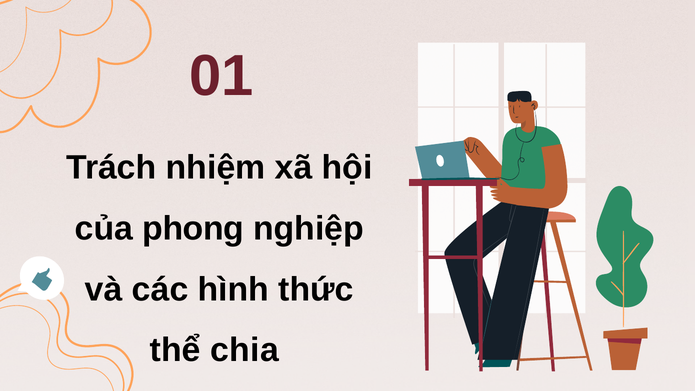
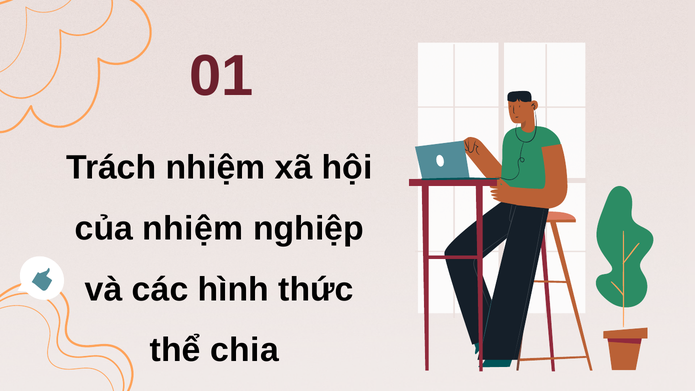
của phong: phong -> nhiệm
